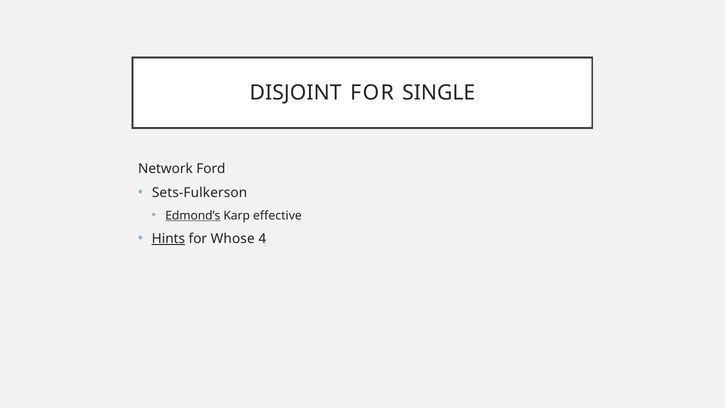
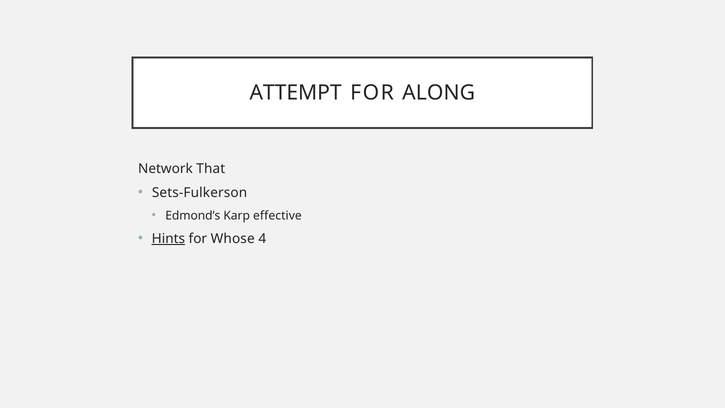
DISJOINT: DISJOINT -> ATTEMPT
SINGLE: SINGLE -> ALONG
Ford: Ford -> That
Edmond’s underline: present -> none
